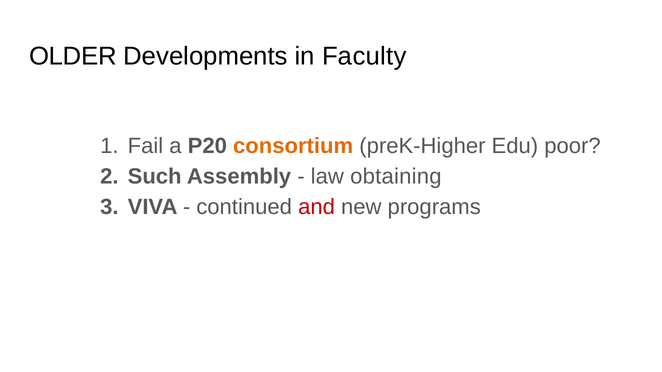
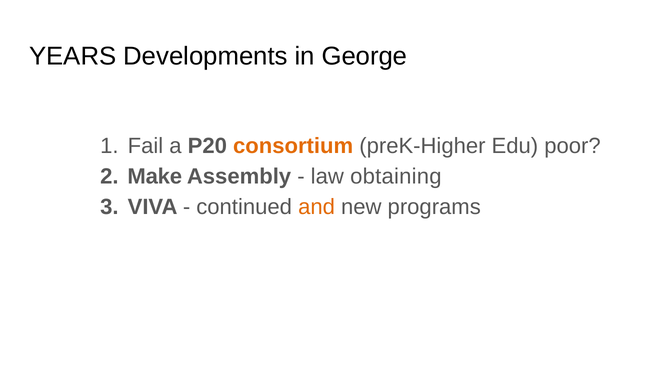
OLDER: OLDER -> YEARS
Faculty: Faculty -> George
Such: Such -> Make
and colour: red -> orange
